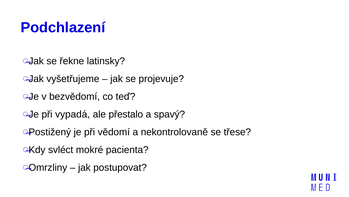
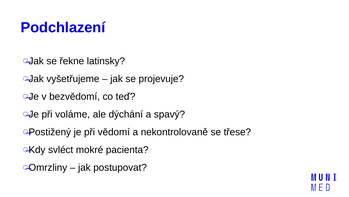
vypadá: vypadá -> voláme
přestalo: přestalo -> dýchání
